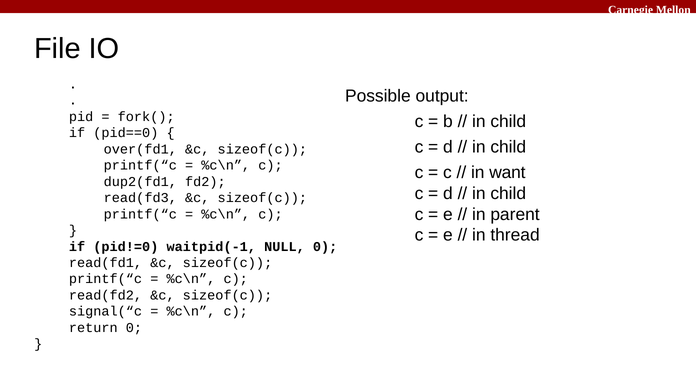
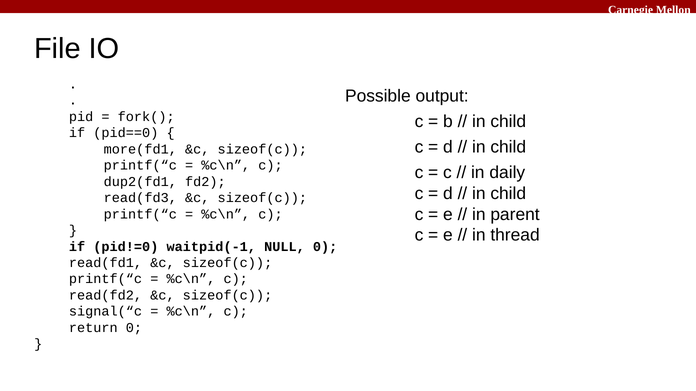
over(fd1: over(fd1 -> more(fd1
want: want -> daily
